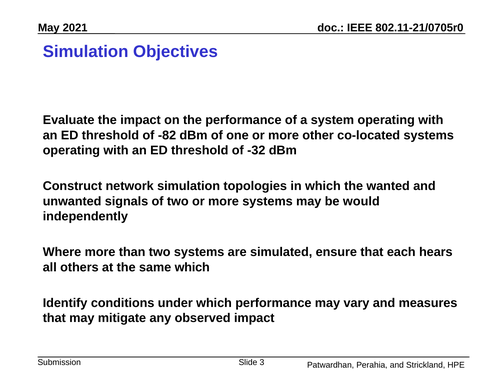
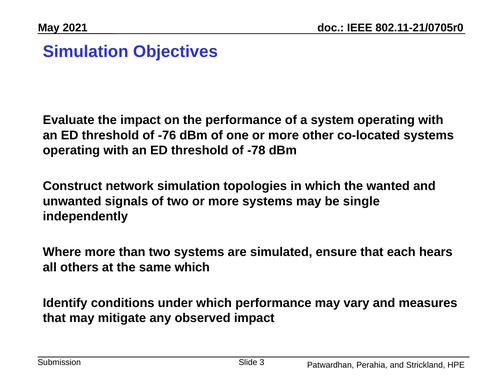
-82: -82 -> -76
-32: -32 -> -78
would: would -> single
